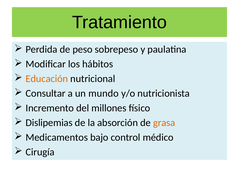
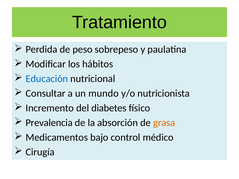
Educación colour: orange -> blue
millones: millones -> diabetes
Dislipemias: Dislipemias -> Prevalencia
